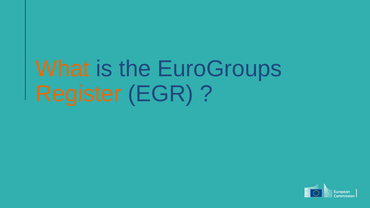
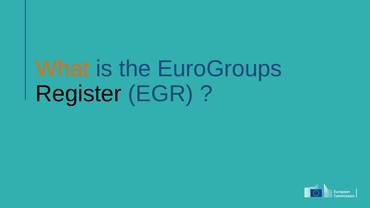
Register colour: orange -> black
